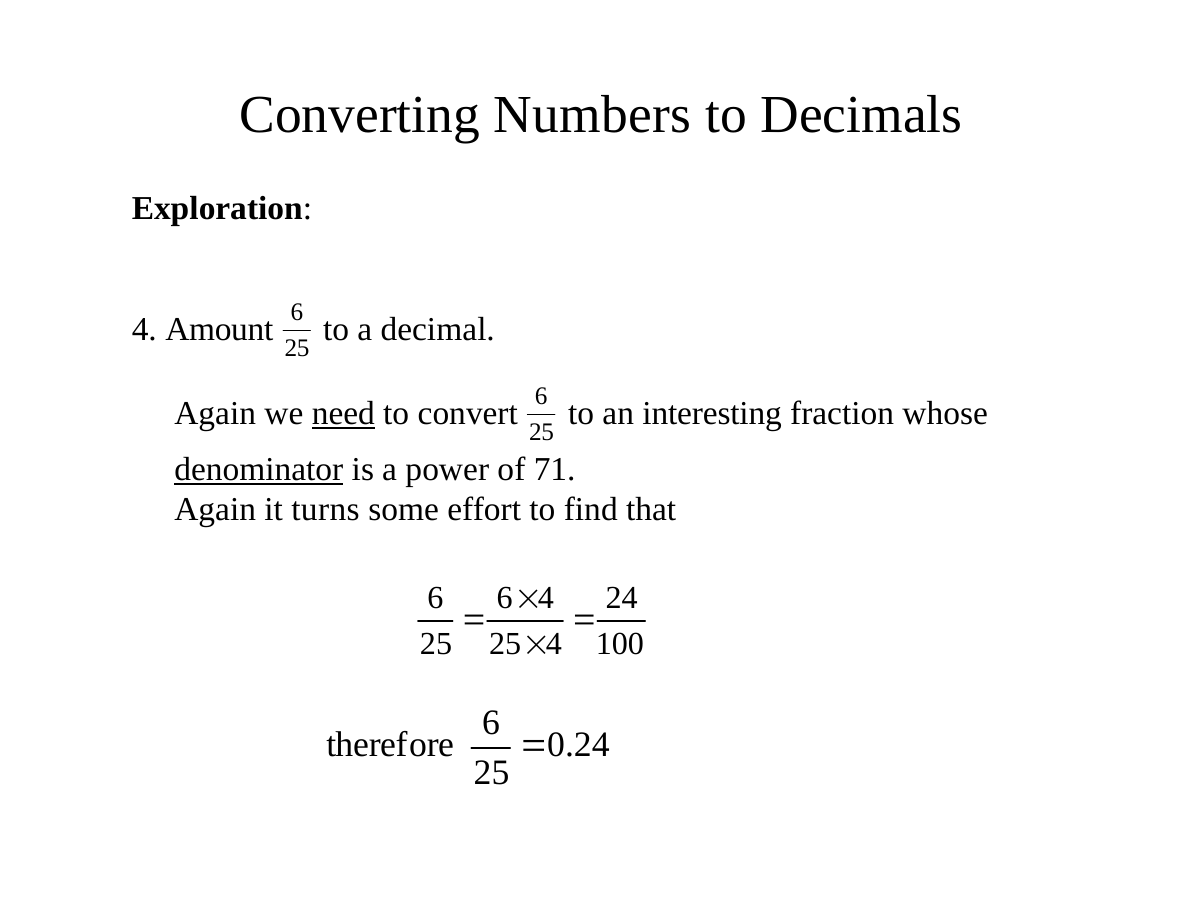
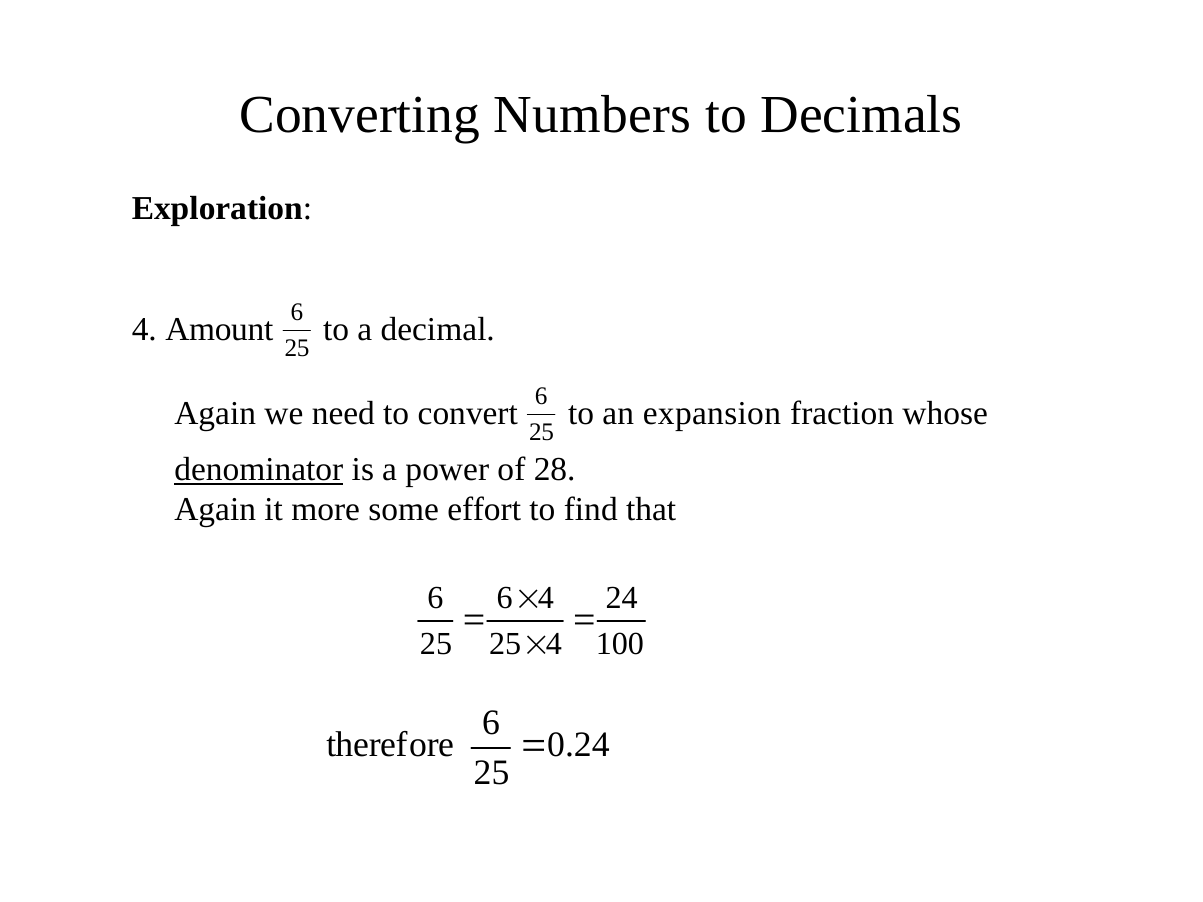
need underline: present -> none
interesting: interesting -> expansion
71: 71 -> 28
turns: turns -> more
